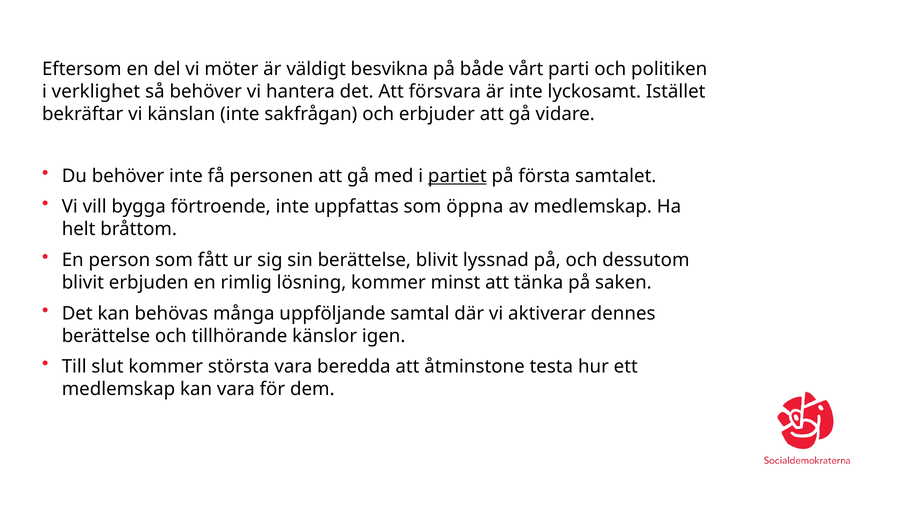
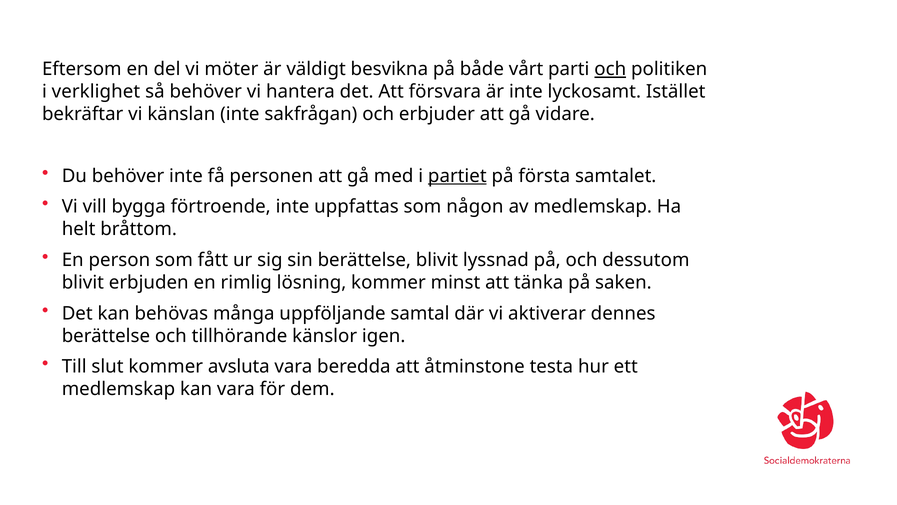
och at (610, 69) underline: none -> present
öppna: öppna -> någon
största: största -> avsluta
